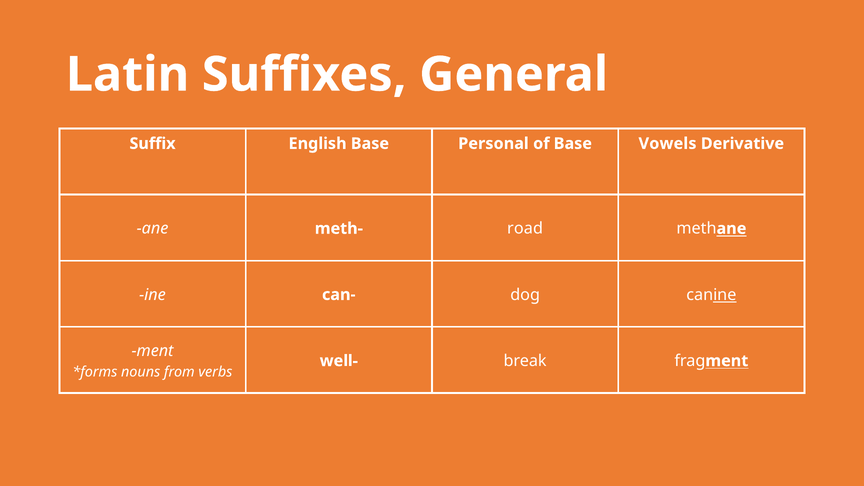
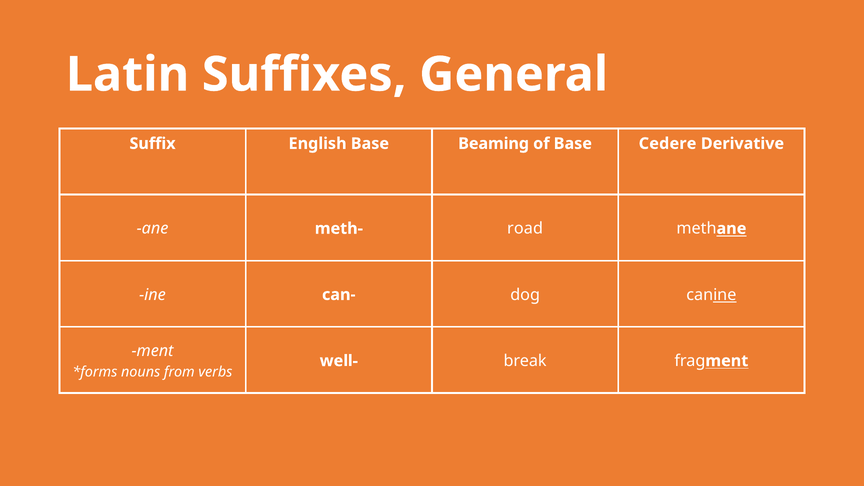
Personal: Personal -> Beaming
Vowels: Vowels -> Cedere
